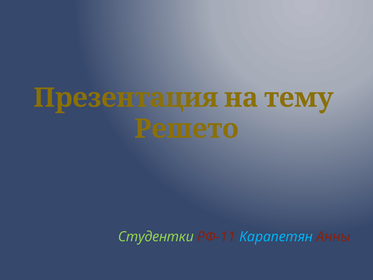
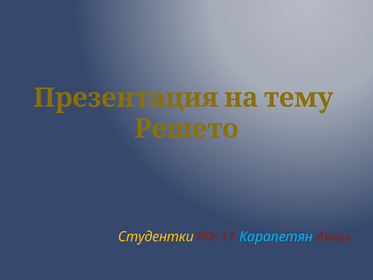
Студентки colour: light green -> yellow
